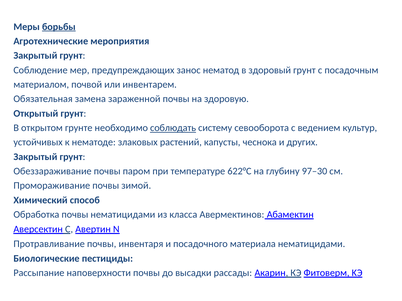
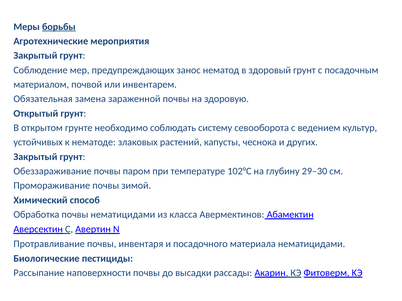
соблюдать underline: present -> none
622°C: 622°C -> 102°C
97–30: 97–30 -> 29–30
